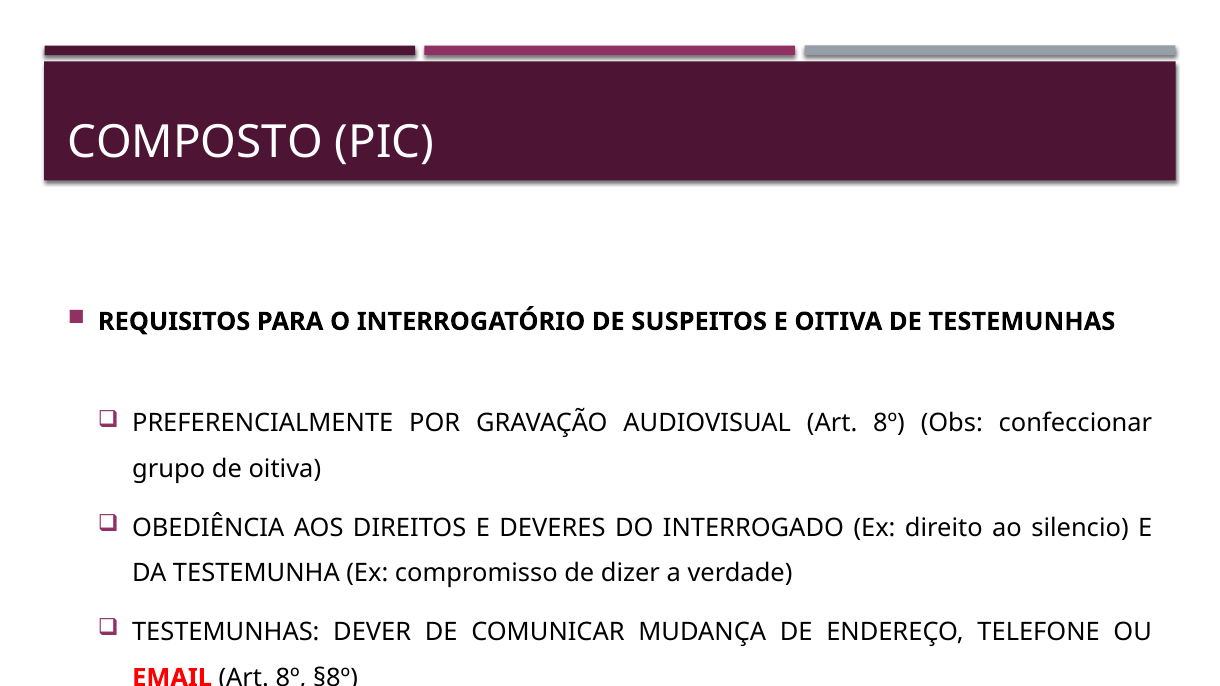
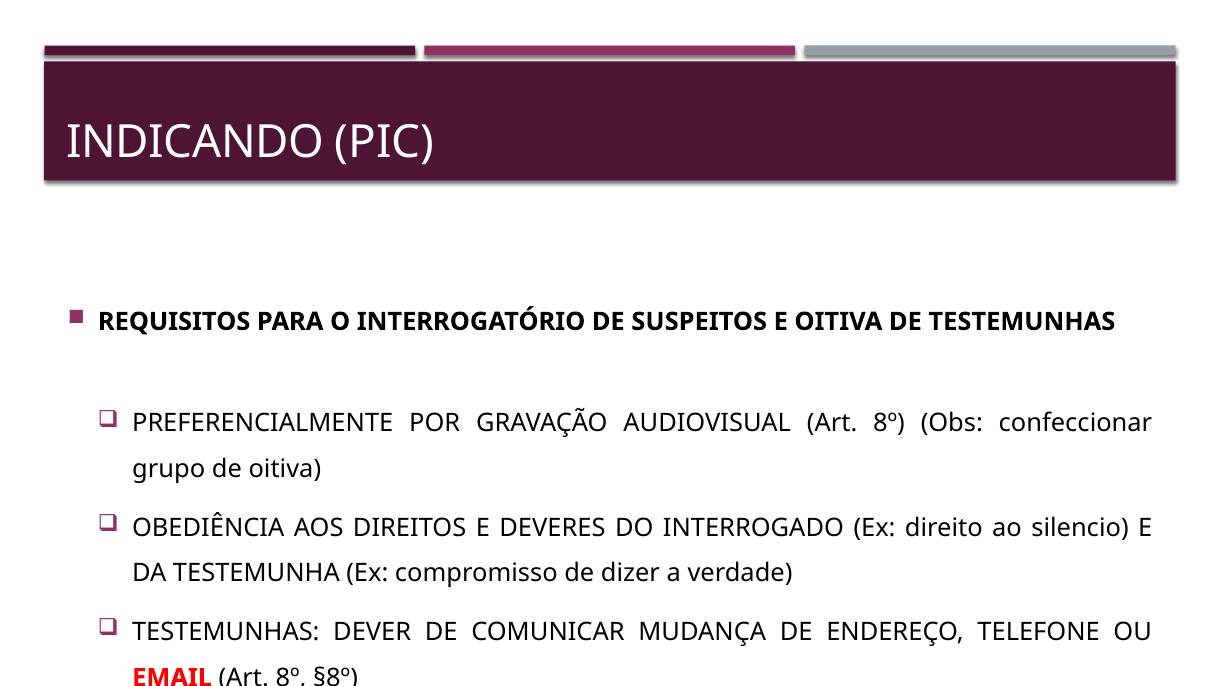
COMPOSTO: COMPOSTO -> INDICANDO
